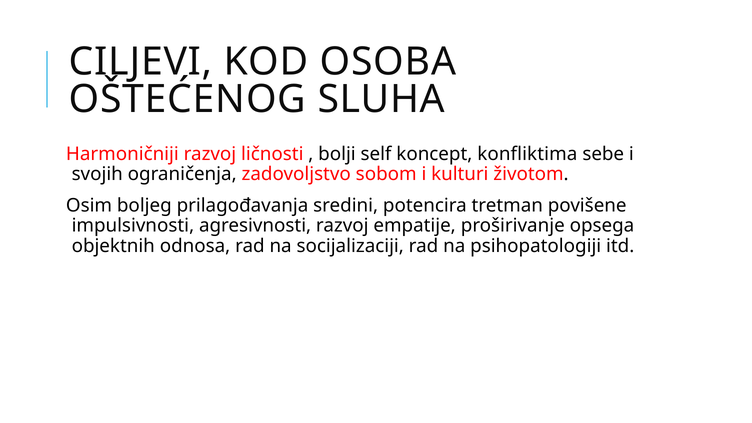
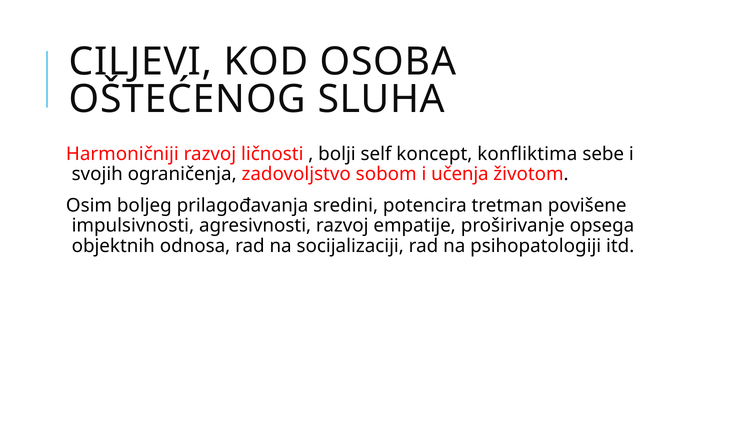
kulturi: kulturi -> učenja
